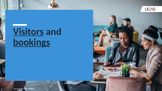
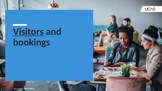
bookings underline: present -> none
